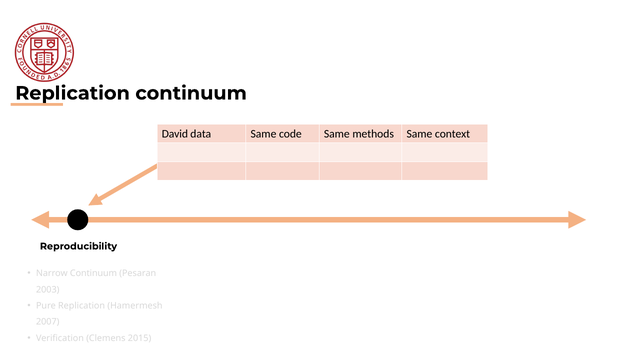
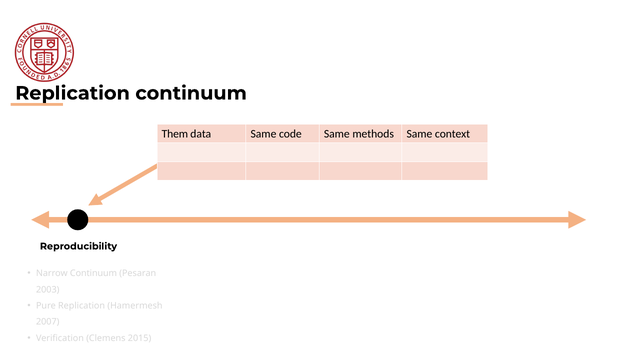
David: David -> Them
